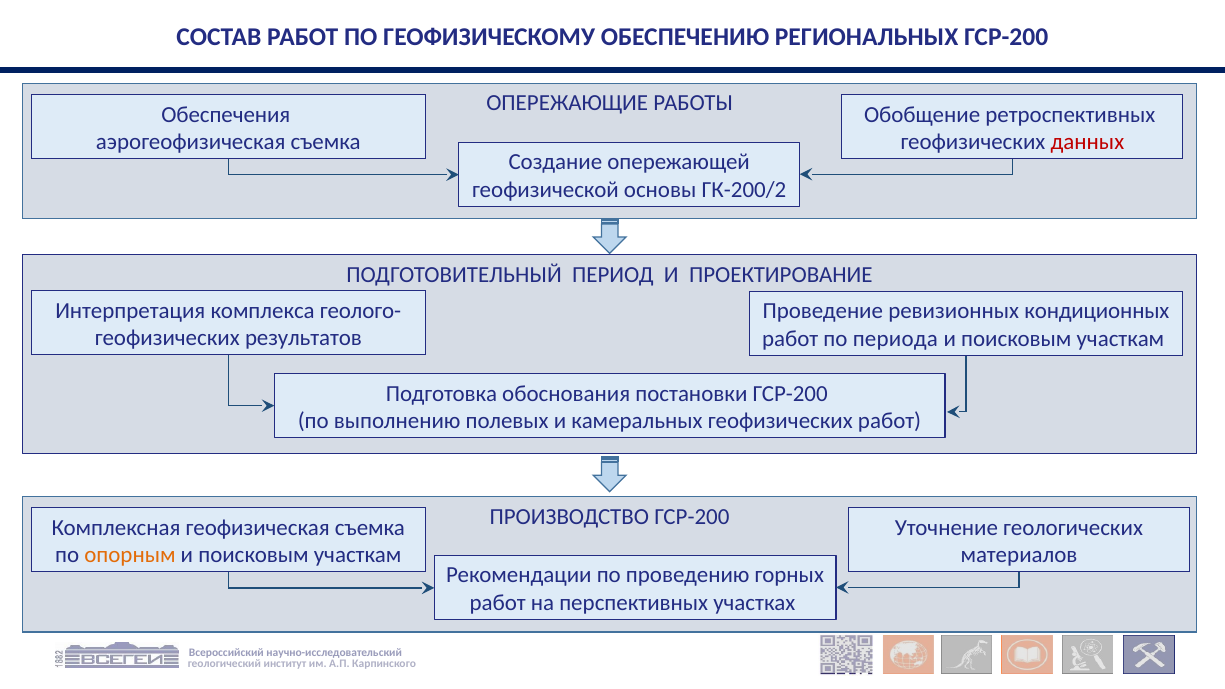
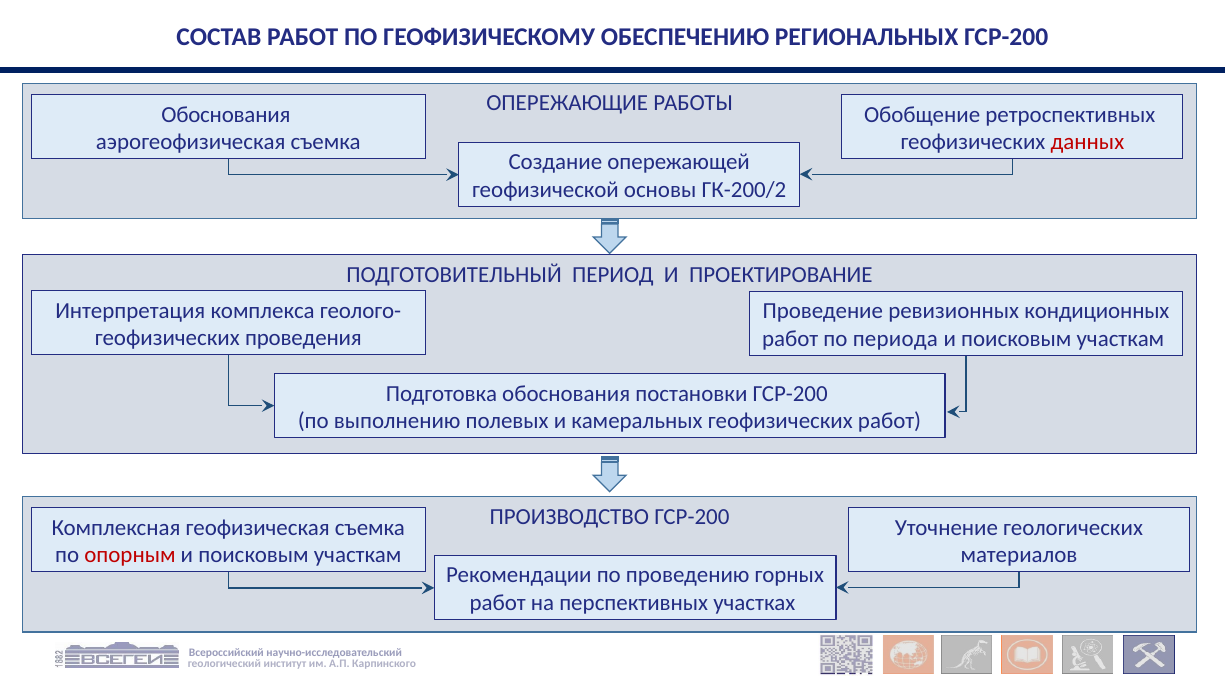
Обеспечения at (226, 114): Обеспечения -> Обоснования
результатов: результатов -> проведения
опорным colour: orange -> red
